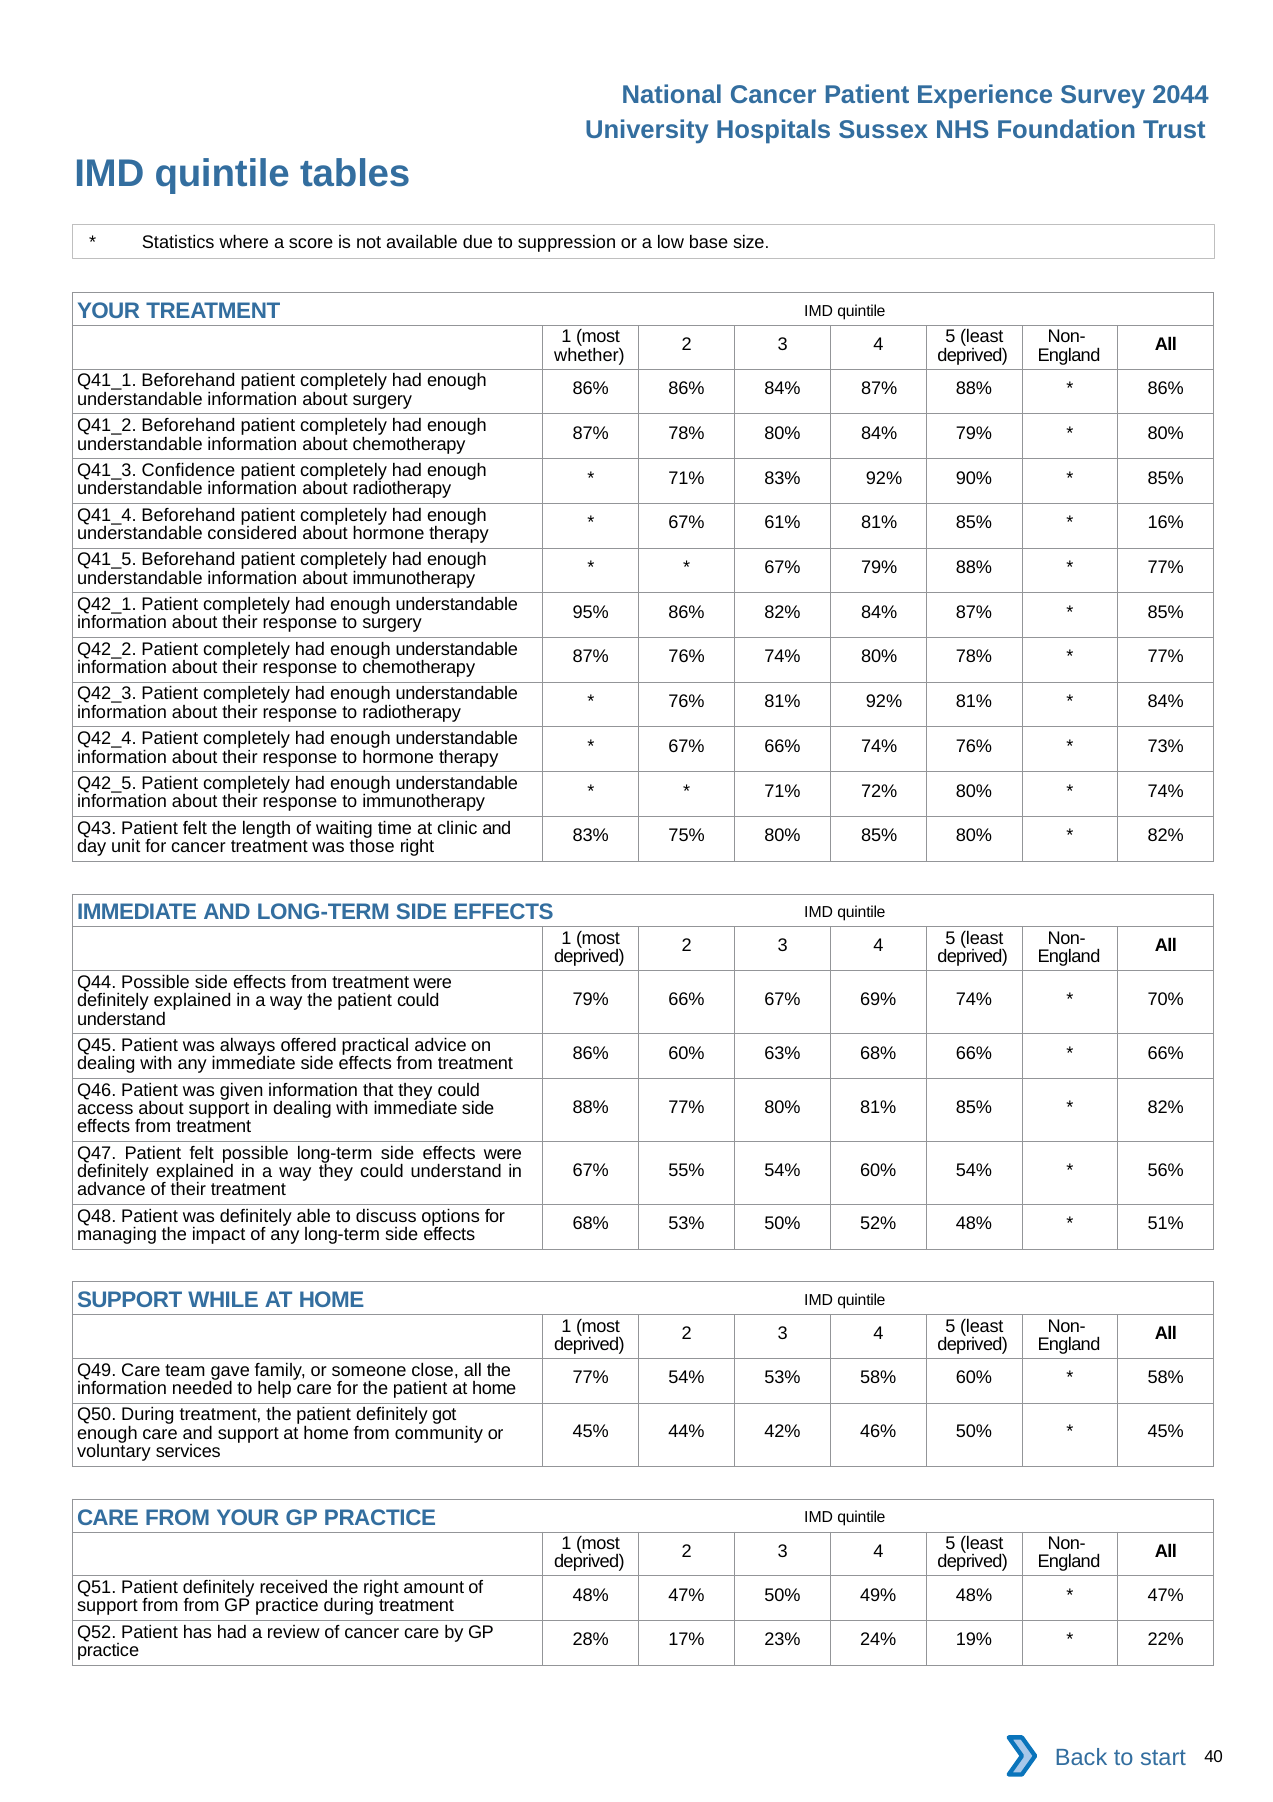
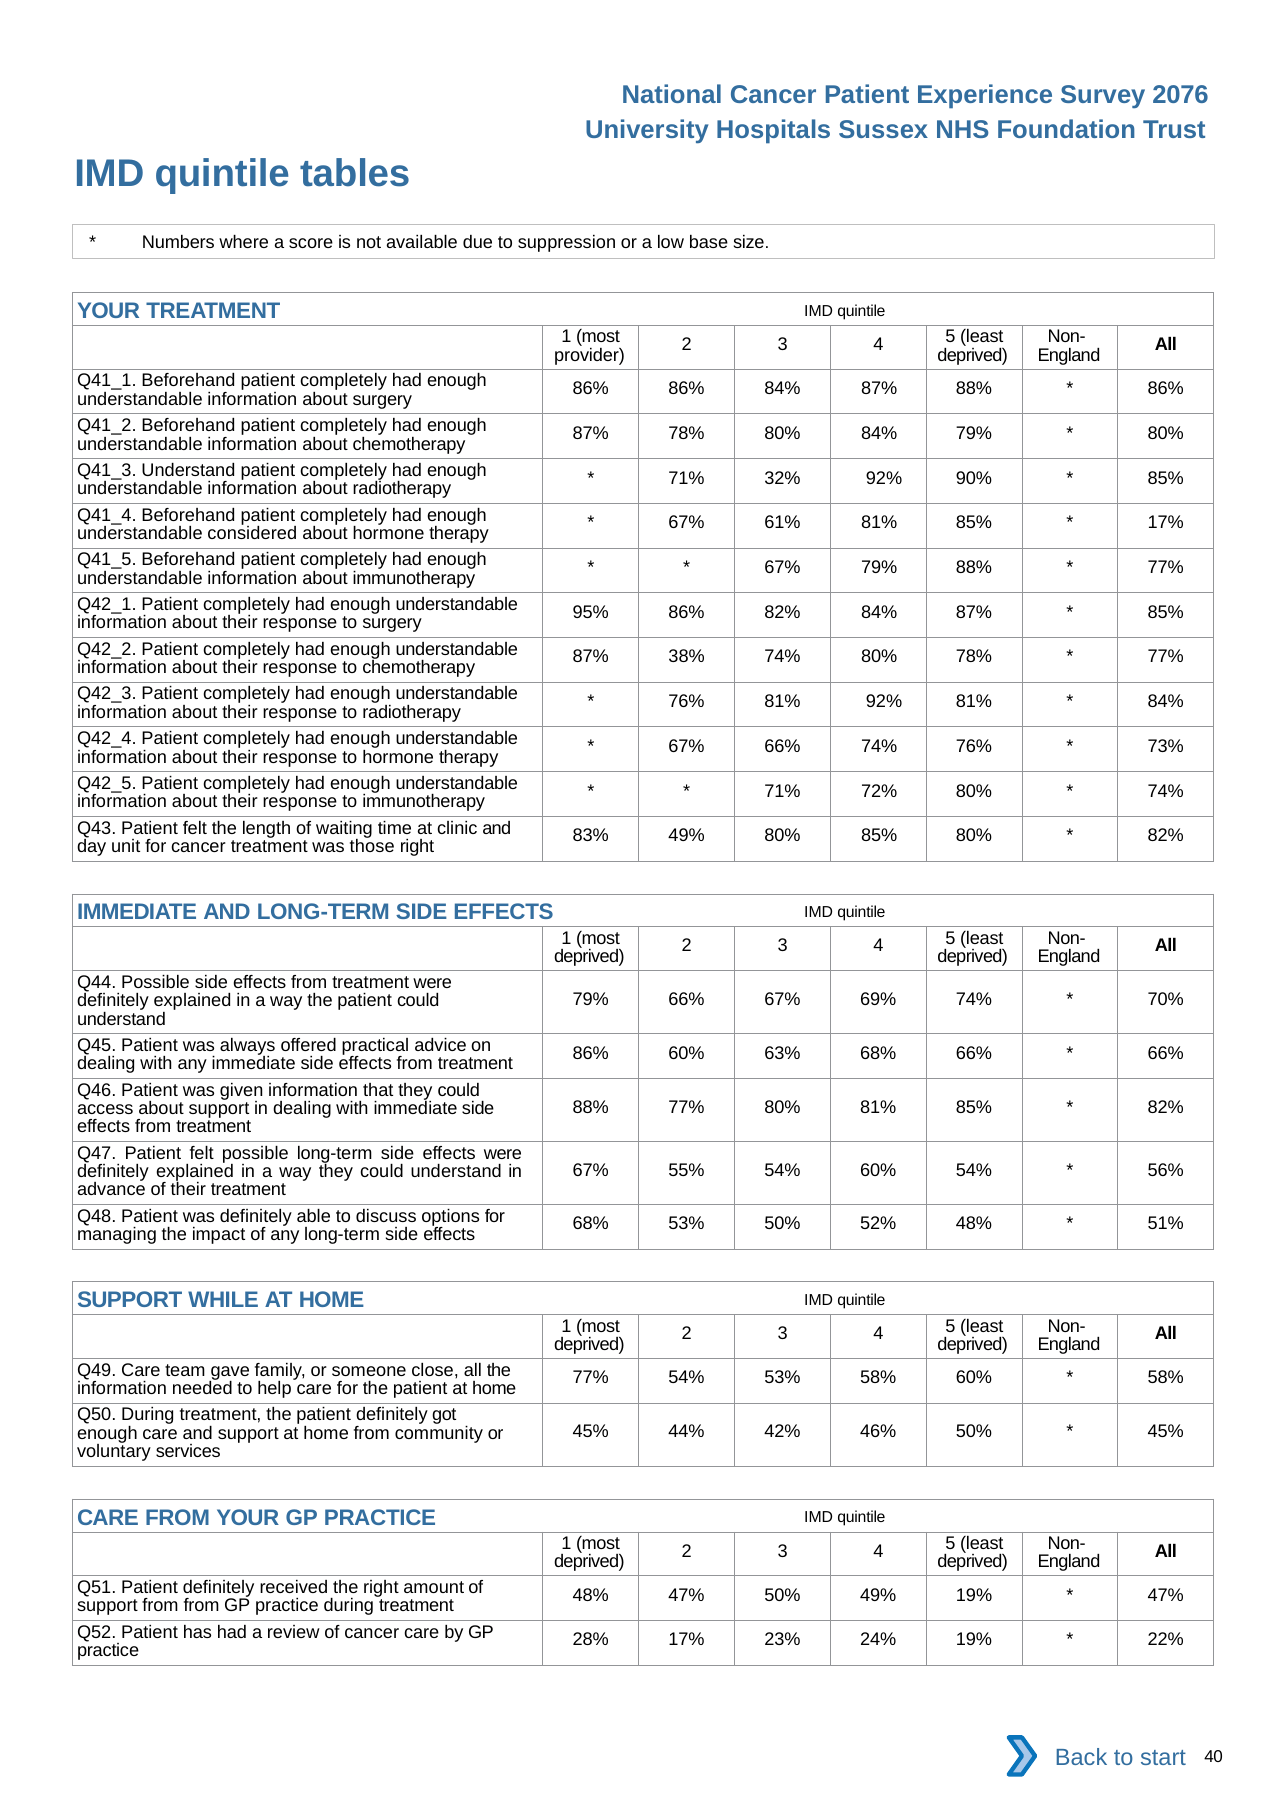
2044: 2044 -> 2076
Statistics: Statistics -> Numbers
whether: whether -> provider
Confidence at (188, 470): Confidence -> Understand
71% 83%: 83% -> 32%
16% at (1166, 523): 16% -> 17%
87% 76%: 76% -> 38%
83% 75%: 75% -> 49%
49% 48%: 48% -> 19%
